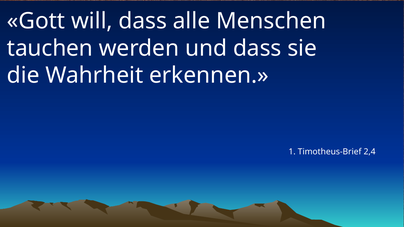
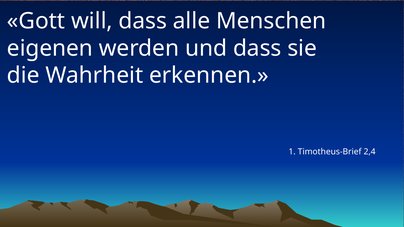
tauchen: tauchen -> eigenen
